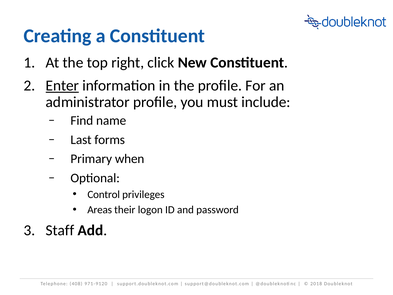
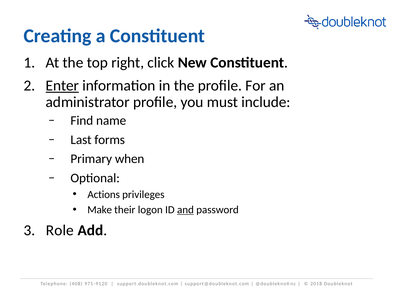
Control: Control -> Actions
Areas: Areas -> Make
and underline: none -> present
Staff: Staff -> Role
